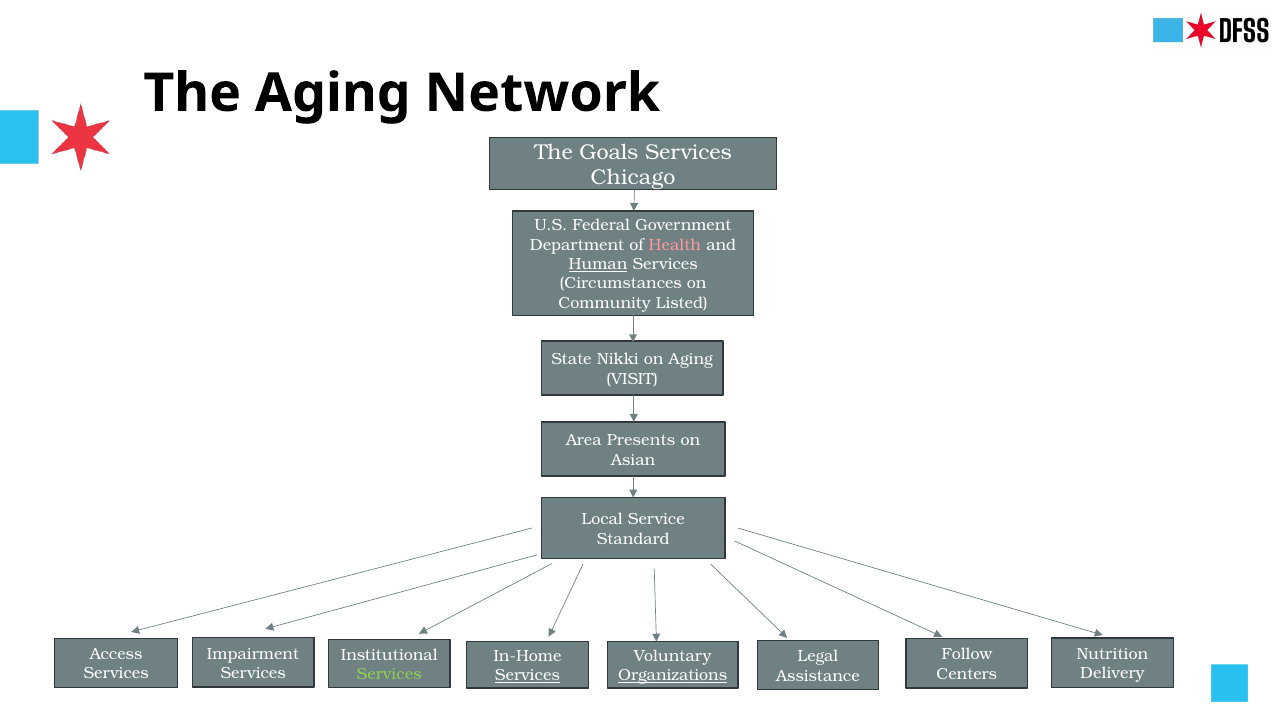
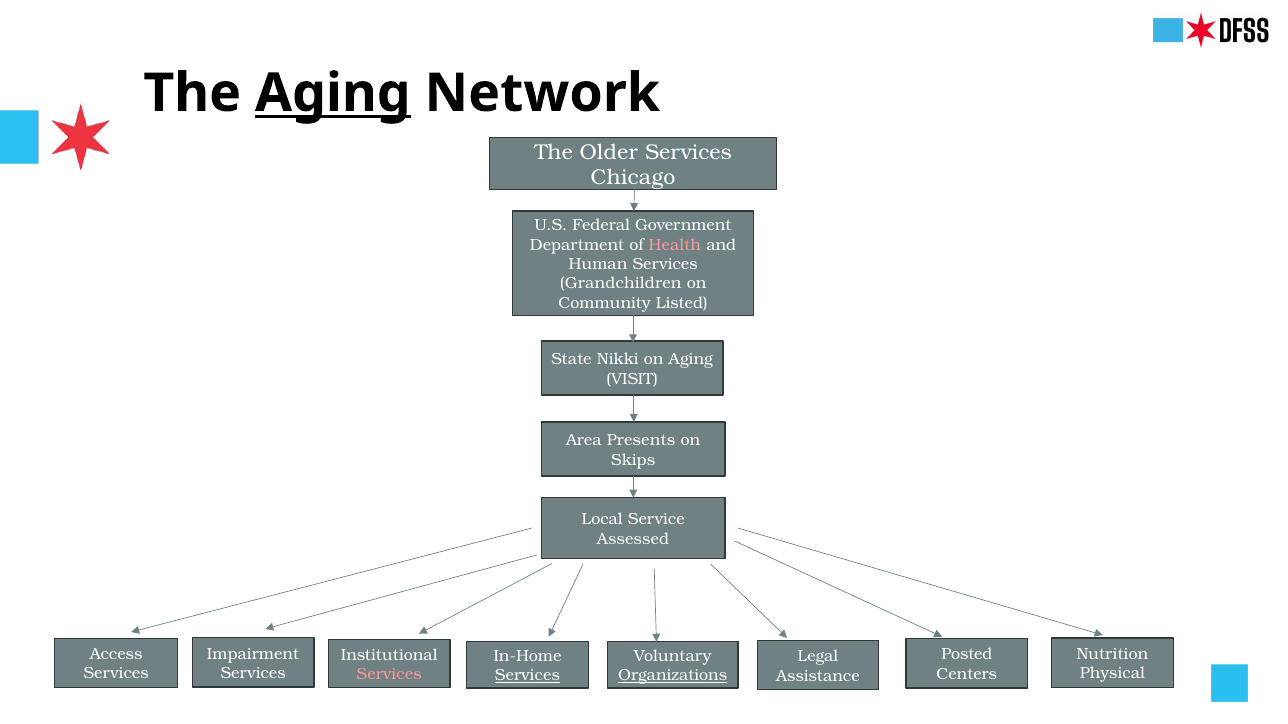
Aging at (333, 93) underline: none -> present
Goals: Goals -> Older
Human underline: present -> none
Circumstances: Circumstances -> Grandchildren
Asian: Asian -> Skips
Standard: Standard -> Assessed
Follow: Follow -> Posted
Delivery: Delivery -> Physical
Services at (389, 675) colour: light green -> pink
